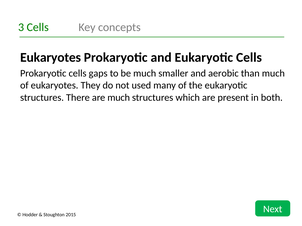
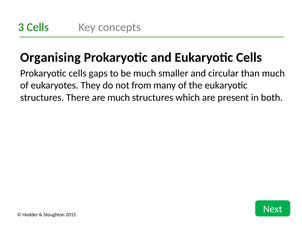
Eukaryotes at (51, 58): Eukaryotes -> Organising
aerobic: aerobic -> circular
used: used -> from
